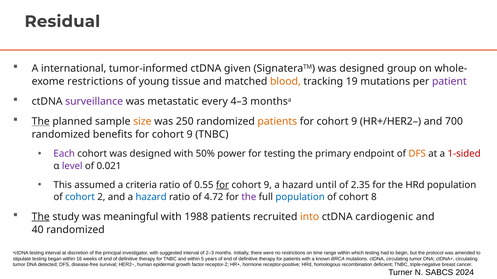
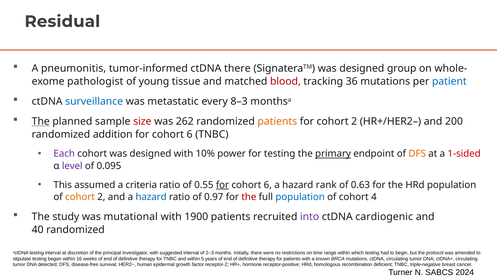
international: international -> pneumonitis
ctDNA given: given -> there
restrictions at (95, 82): restrictions -> pathologist
blood colour: orange -> red
19: 19 -> 36
patient colour: purple -> blue
surveillance colour: purple -> blue
4–3: 4–3 -> 8–3
size colour: orange -> red
250: 250 -> 262
9 at (354, 122): 9 -> 2
700: 700 -> 200
benefits: benefits -> addition
9 at (190, 135): 9 -> 6
50%: 50% -> 10%
primary underline: none -> present
0.021: 0.021 -> 0.095
9 at (268, 185): 9 -> 6
until: until -> rank
2.35: 2.35 -> 0.63
cohort at (80, 197) colour: blue -> orange
4.72: 4.72 -> 0.97
the at (249, 197) colour: purple -> red
8: 8 -> 4
The at (41, 217) underline: present -> none
meaningful: meaningful -> mutational
1988: 1988 -> 1900
into colour: orange -> purple
